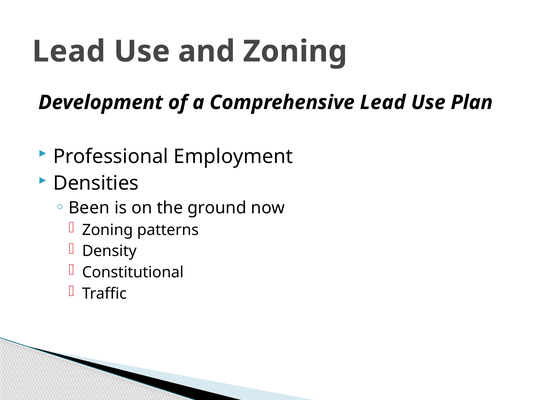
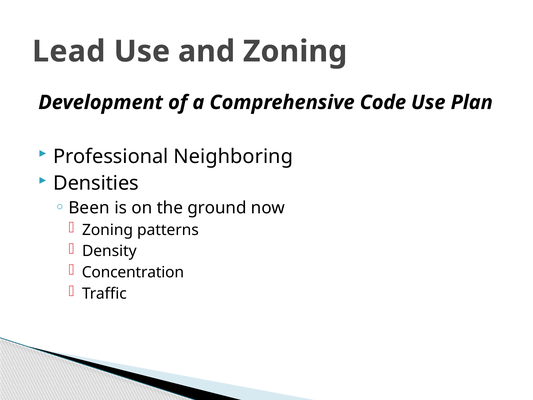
Comprehensive Lead: Lead -> Code
Employment: Employment -> Neighboring
Constitutional: Constitutional -> Concentration
